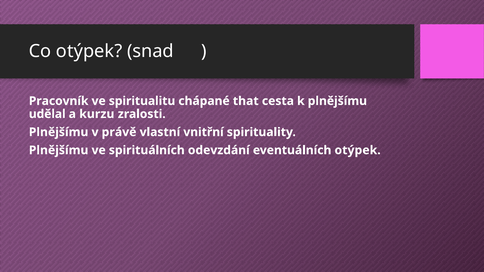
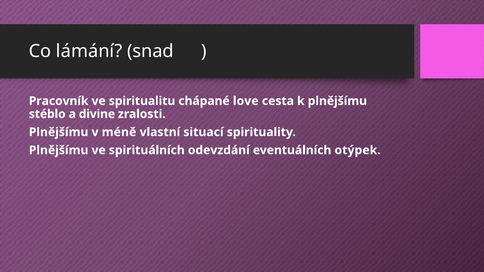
Co otýpek: otýpek -> lámání
that: that -> love
udělal: udělal -> stéblo
kurzu: kurzu -> divine
právě: právě -> méně
vnitřní: vnitřní -> situací
